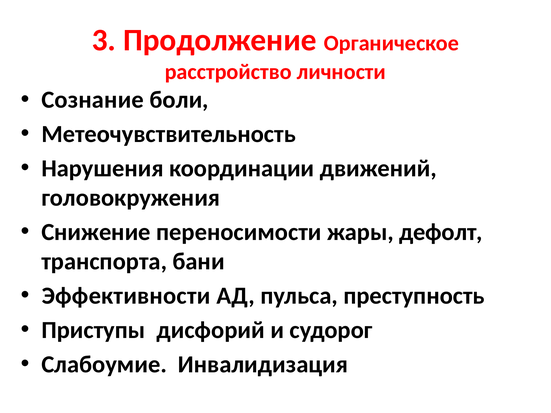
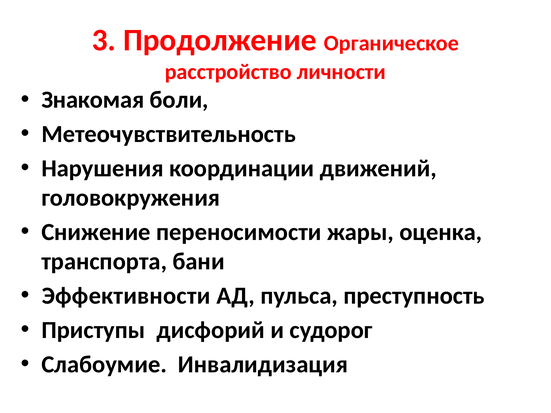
Сознание: Сознание -> Знакомая
дефолт: дефолт -> оценка
